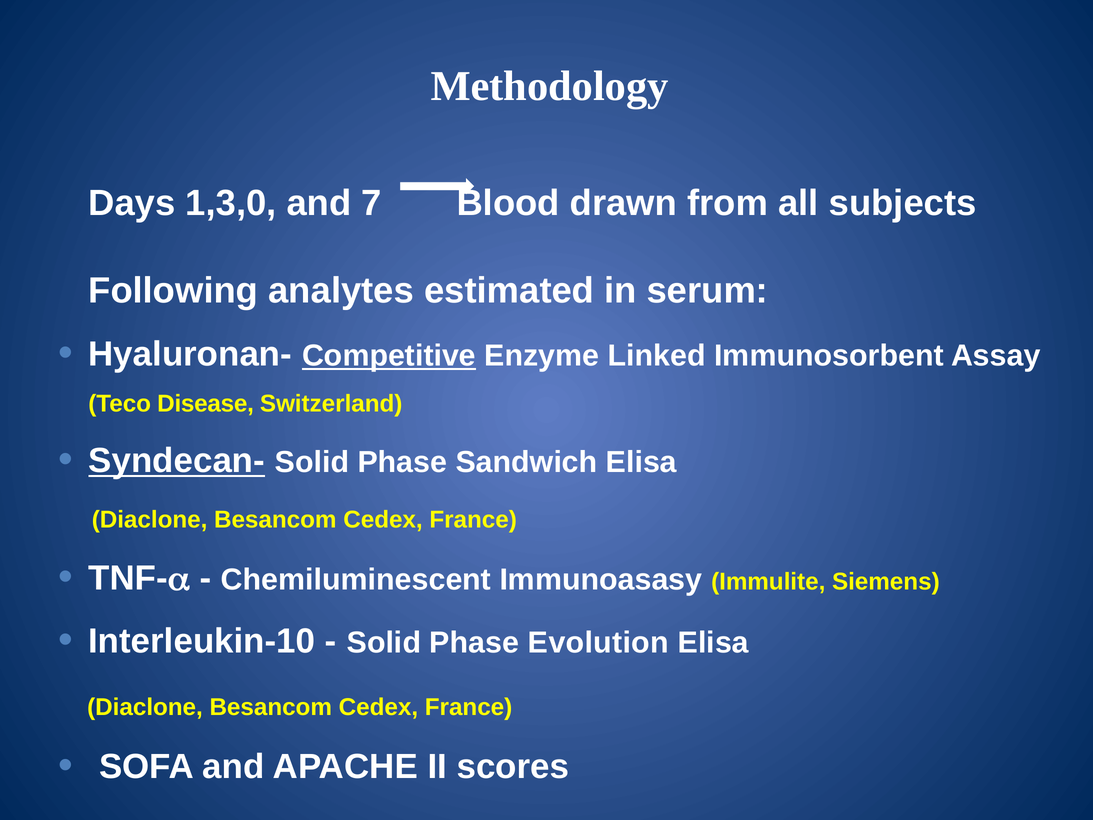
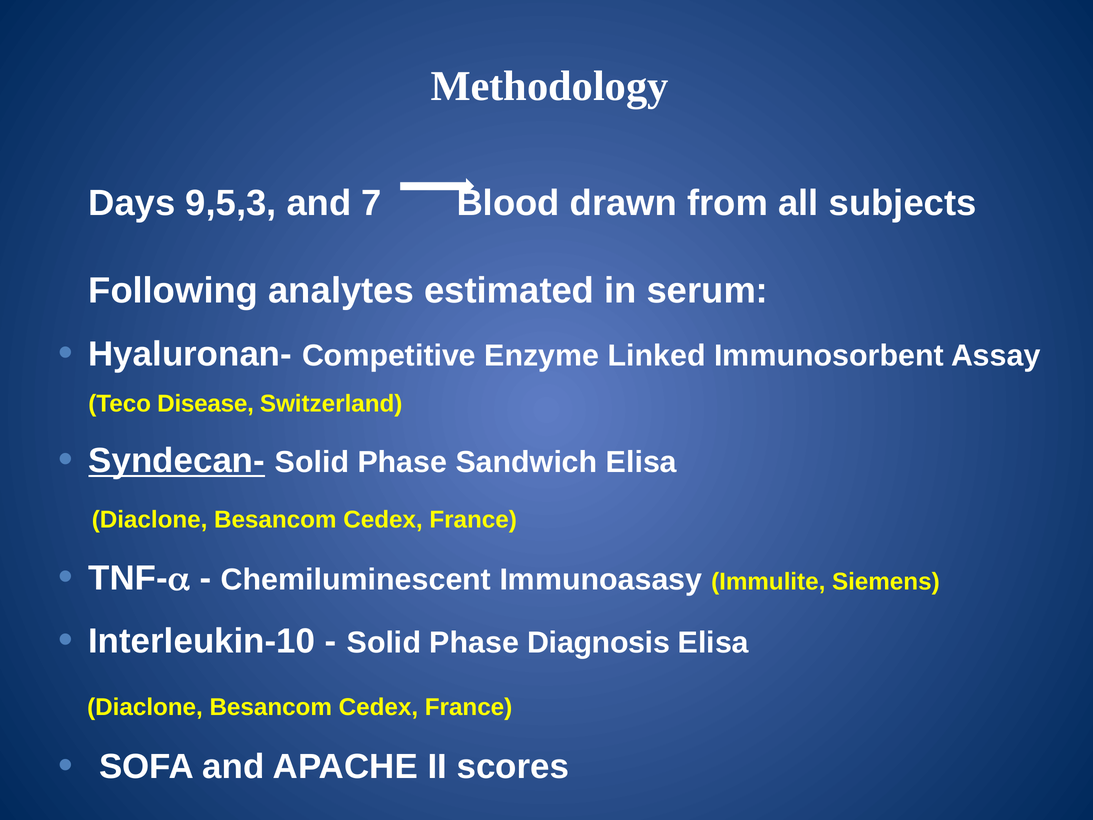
1,3,0: 1,3,0 -> 9,5,3
Competitive underline: present -> none
Evolution: Evolution -> Diagnosis
